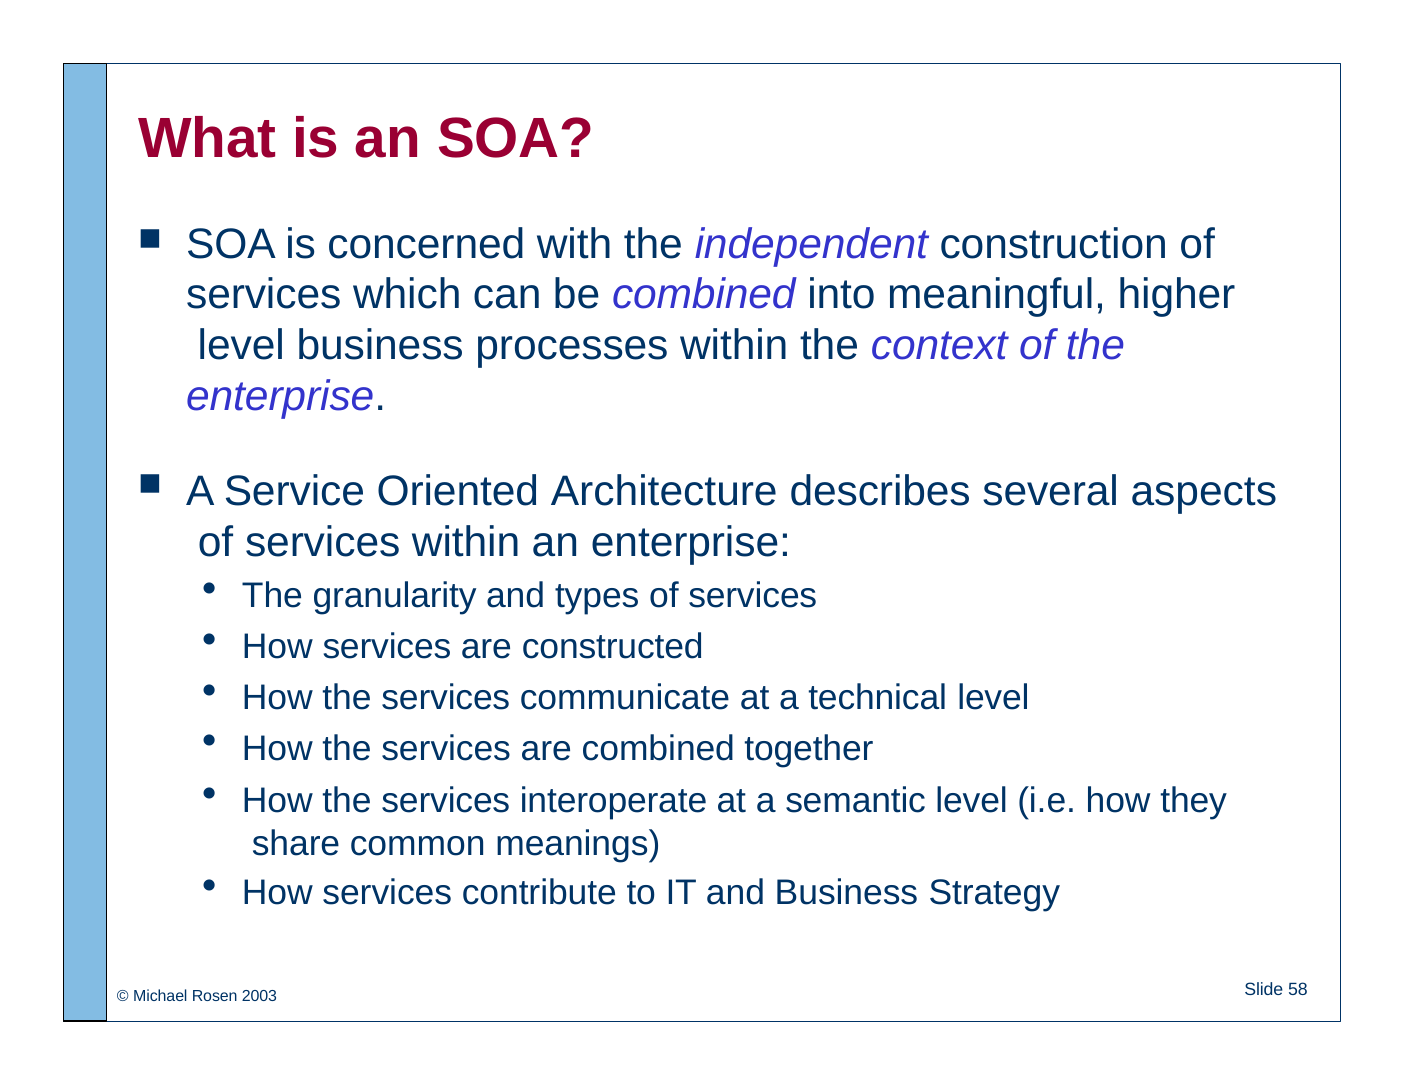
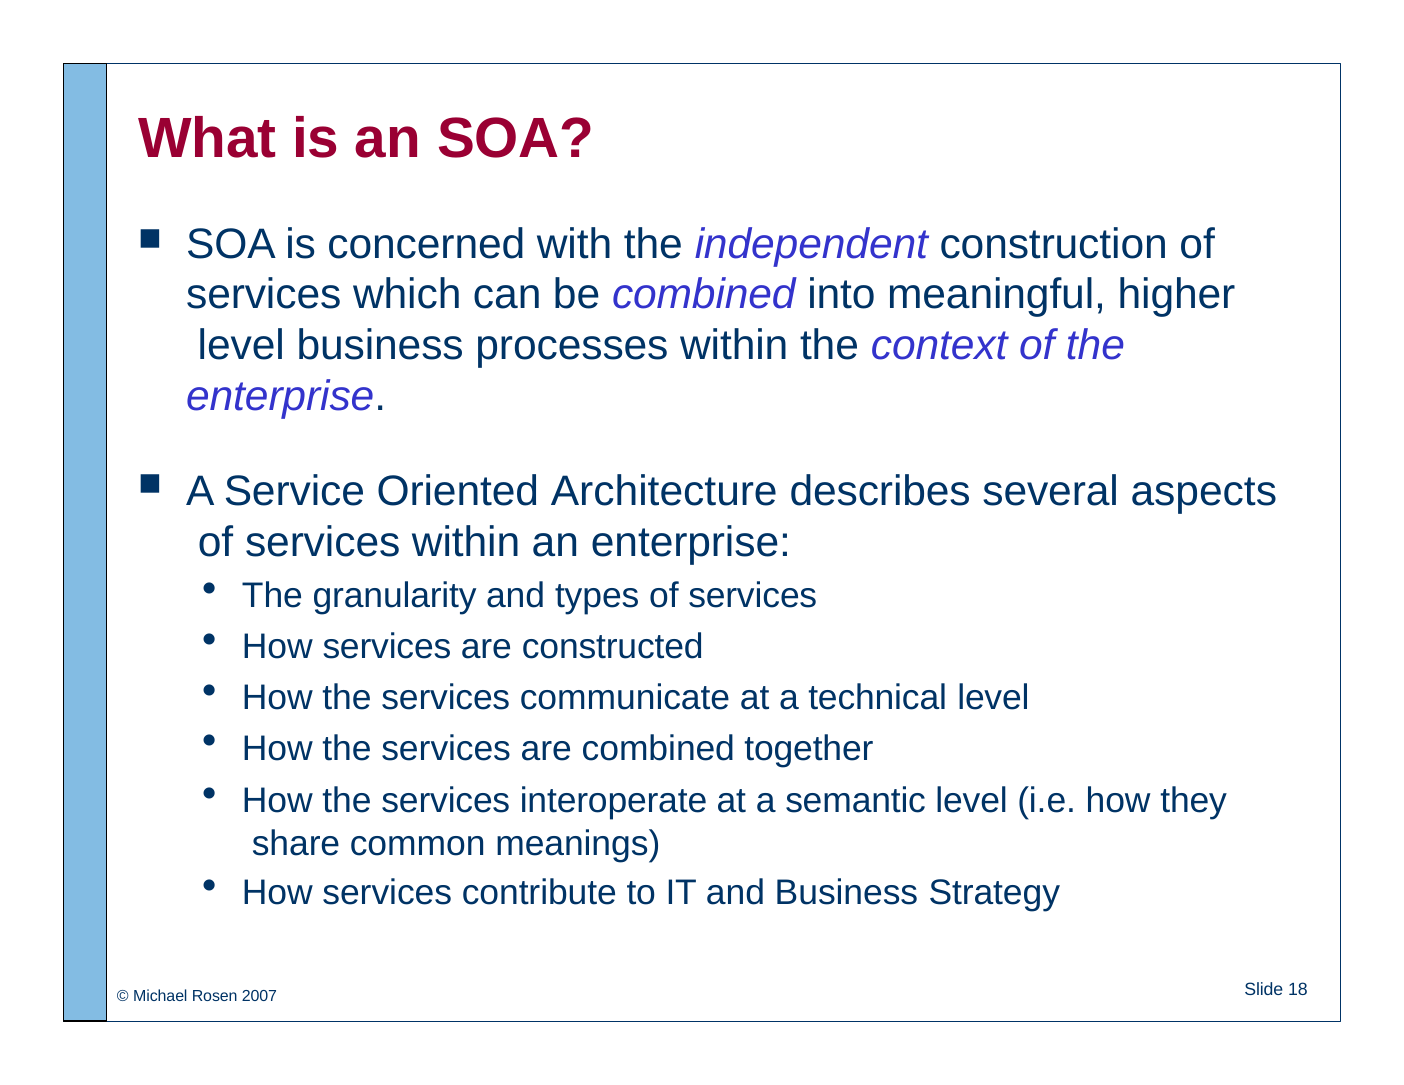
58: 58 -> 18
2003: 2003 -> 2007
